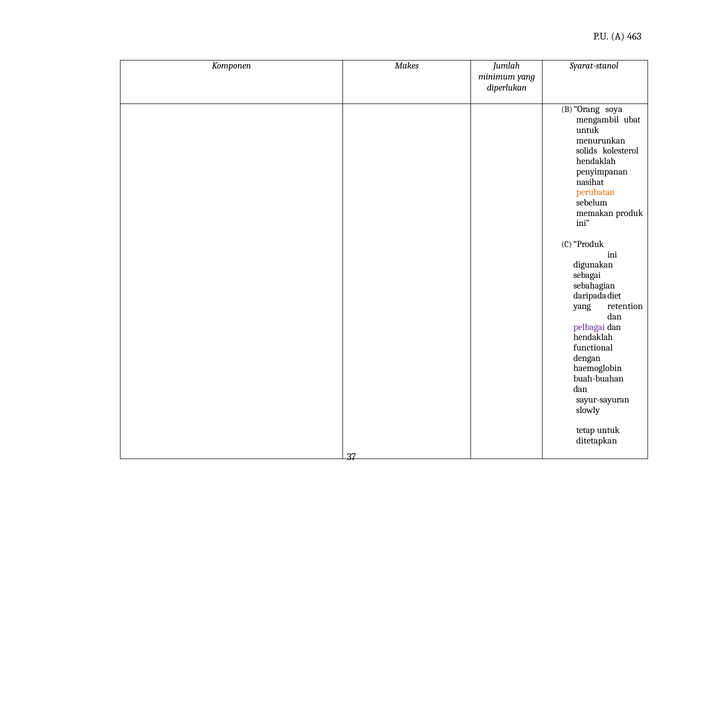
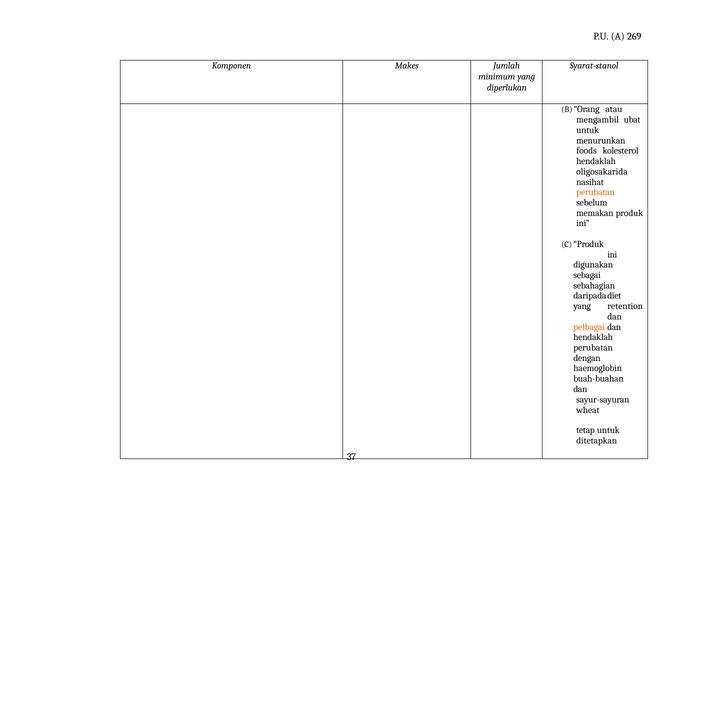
463: 463 -> 269
soya: soya -> atau
solids: solids -> foods
penyimpanan: penyimpanan -> oligosakarida
pelbagai colour: purple -> orange
functional at (593, 348): functional -> perubatan
slowly: slowly -> wheat
